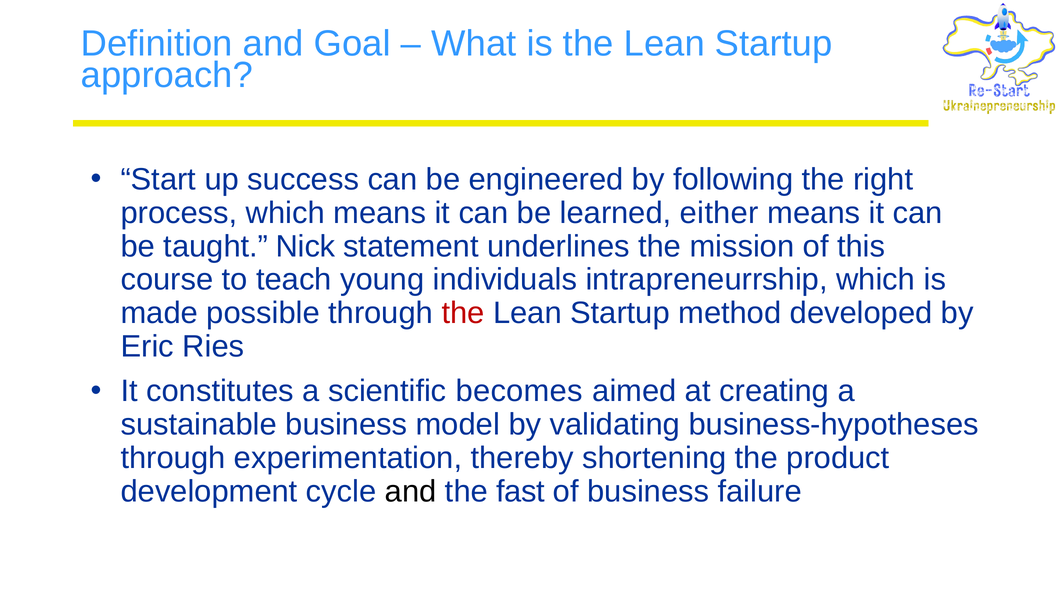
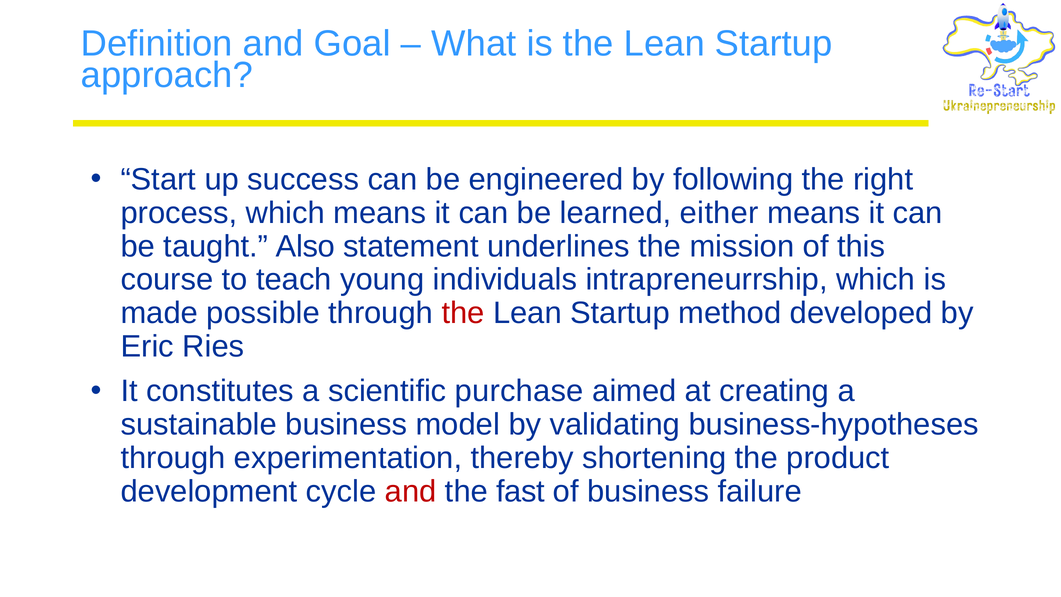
Nick: Nick -> Also
becomes: becomes -> purchase
and at (411, 491) colour: black -> red
